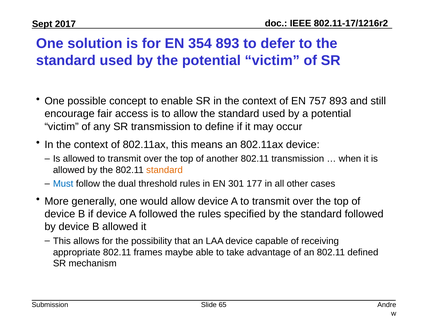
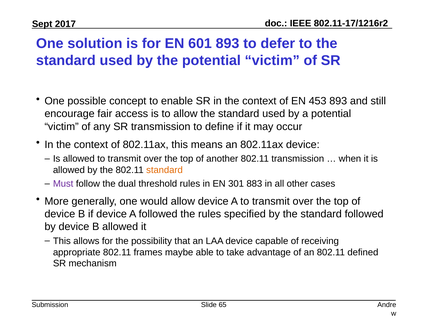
354: 354 -> 601
757: 757 -> 453
Must colour: blue -> purple
177: 177 -> 883
